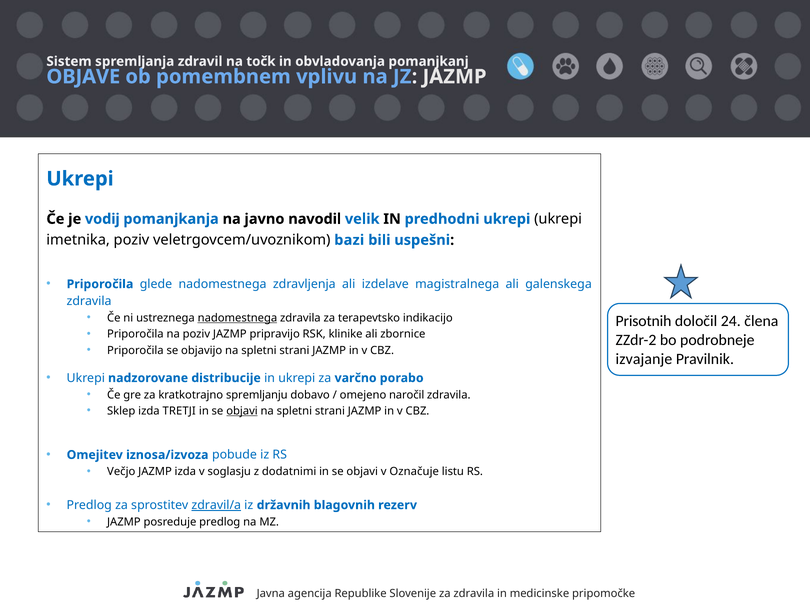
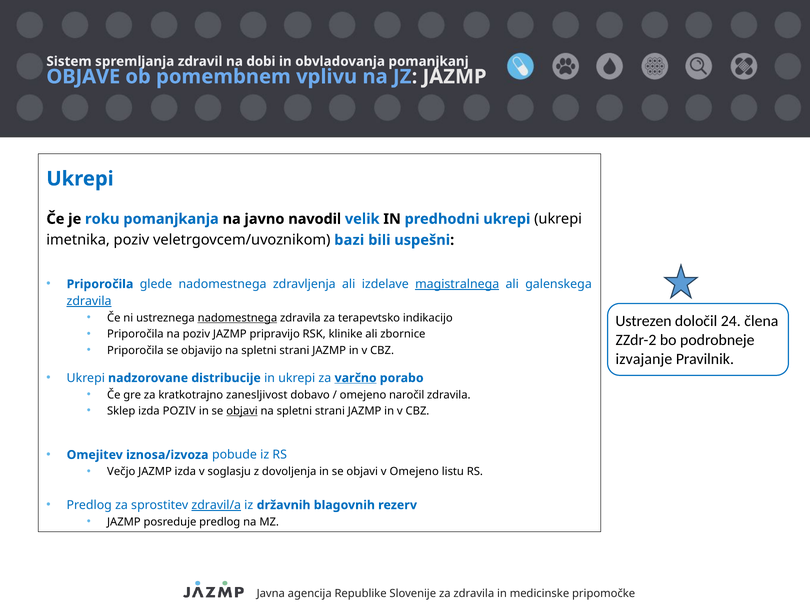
točk: točk -> dobi
vodij: vodij -> roku
magistralnega underline: none -> present
zdravila at (89, 301) underline: none -> present
Prisotnih: Prisotnih -> Ustrezen
varčno underline: none -> present
spremljanju: spremljanju -> zanesljivost
izda TRETJI: TRETJI -> POZIV
dodatnimi: dodatnimi -> dovoljenja
v Označuje: Označuje -> Omejeno
